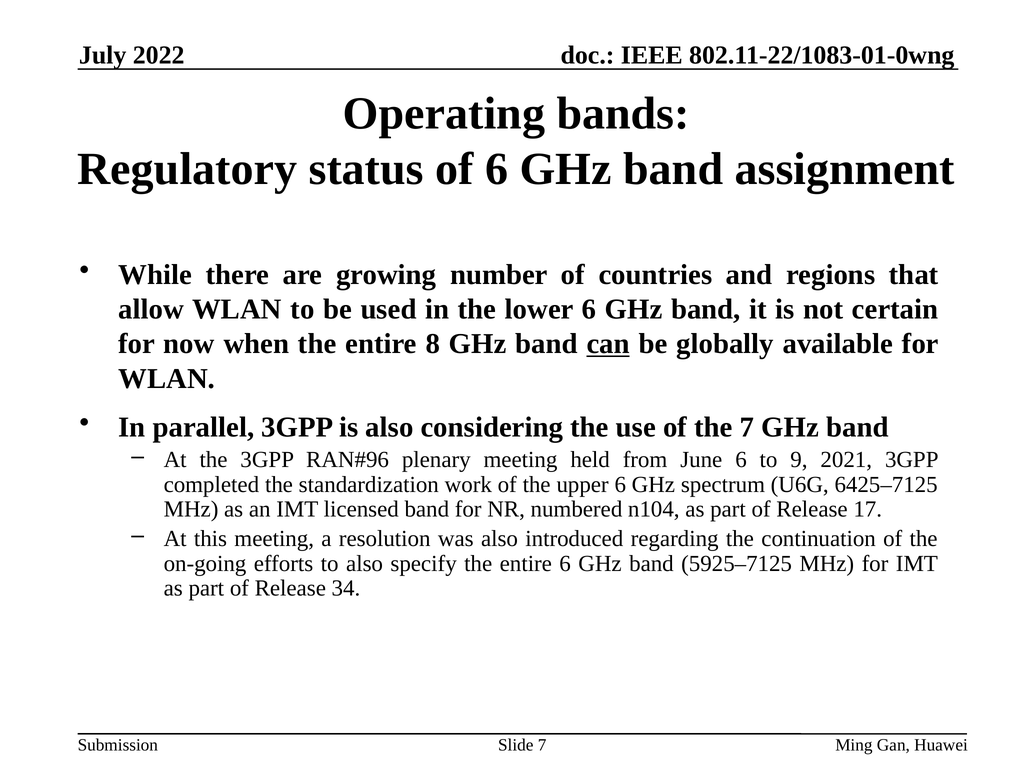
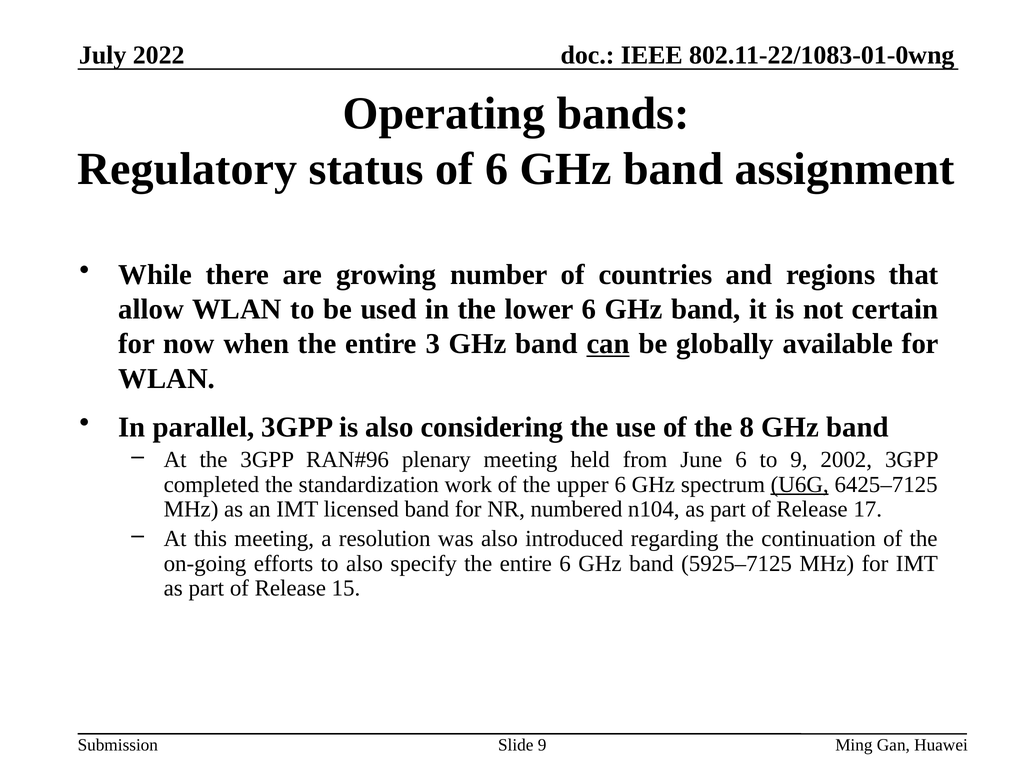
8: 8 -> 3
the 7: 7 -> 8
2021: 2021 -> 2002
U6G underline: none -> present
34: 34 -> 15
Slide 7: 7 -> 9
